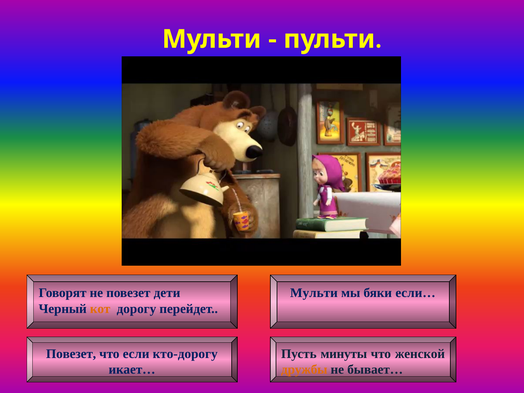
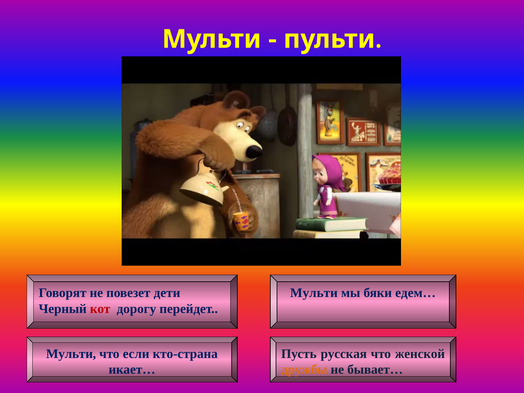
если…: если… -> едем…
кот colour: orange -> red
Повезет at (71, 354): Повезет -> Мульти
кто-дорогу: кто-дорогу -> кто-страна
минуты: минуты -> русская
